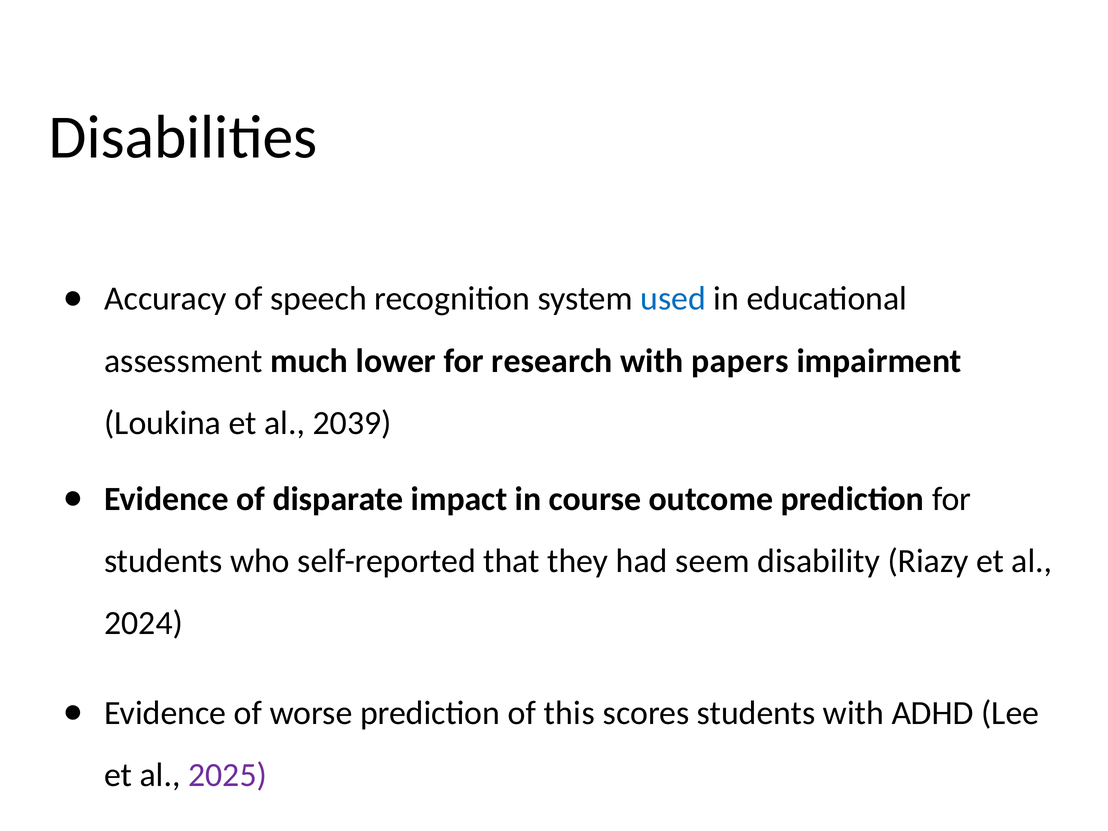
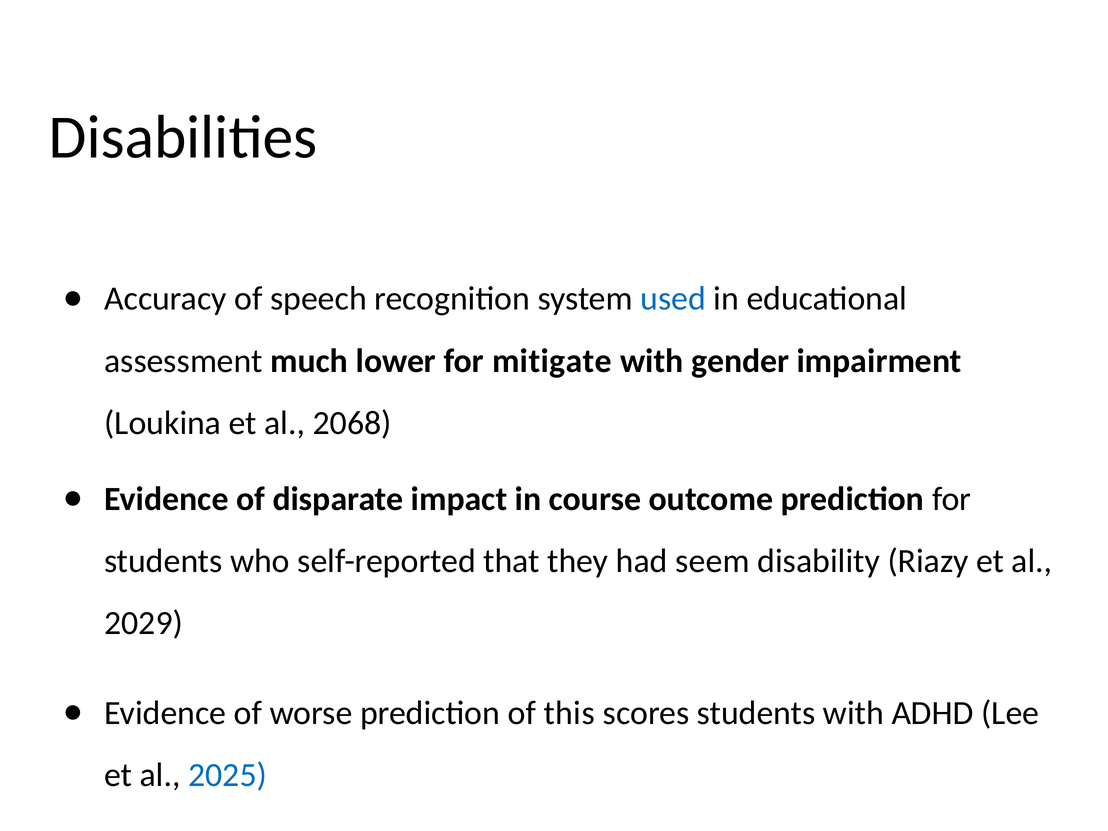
research: research -> mitigate
papers: papers -> gender
2039: 2039 -> 2068
2024: 2024 -> 2029
2025 colour: purple -> blue
